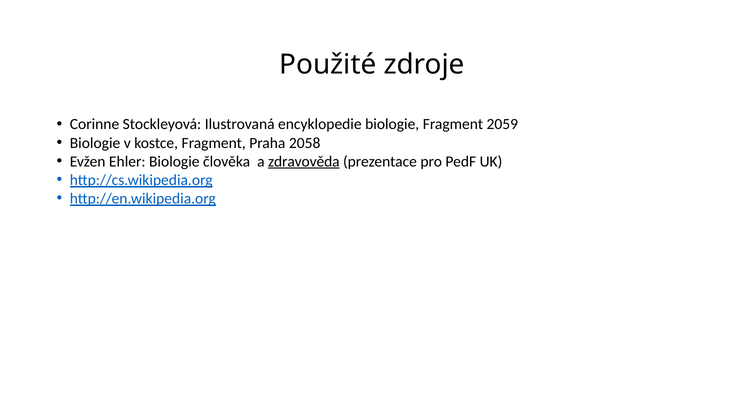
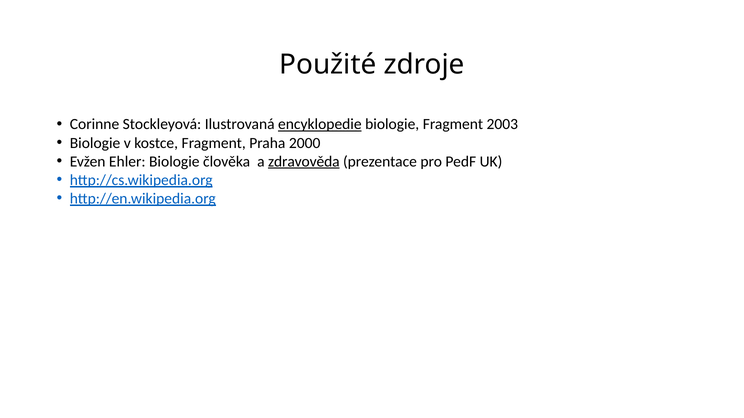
encyklopedie underline: none -> present
2059: 2059 -> 2003
2058: 2058 -> 2000
